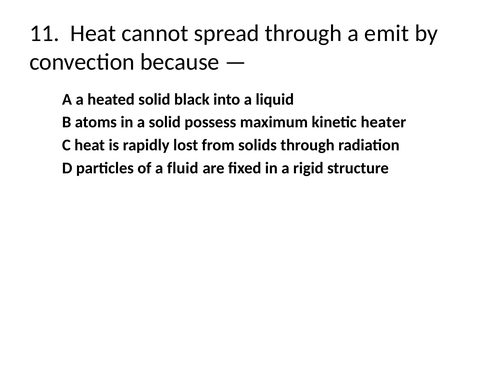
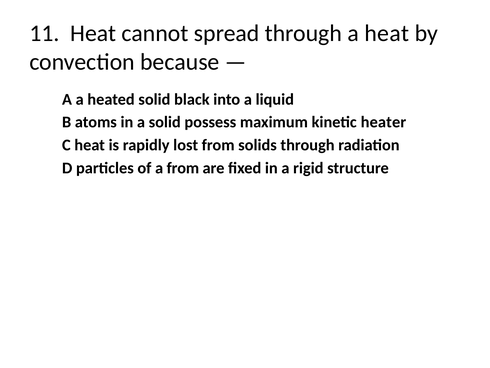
a emit: emit -> heat
a fluid: fluid -> from
